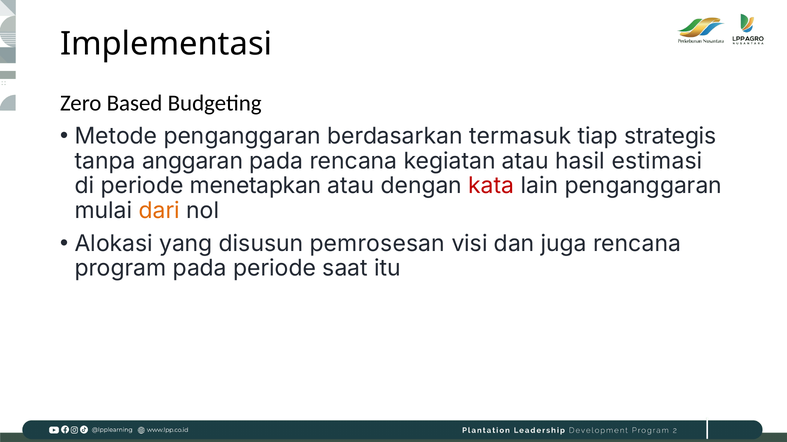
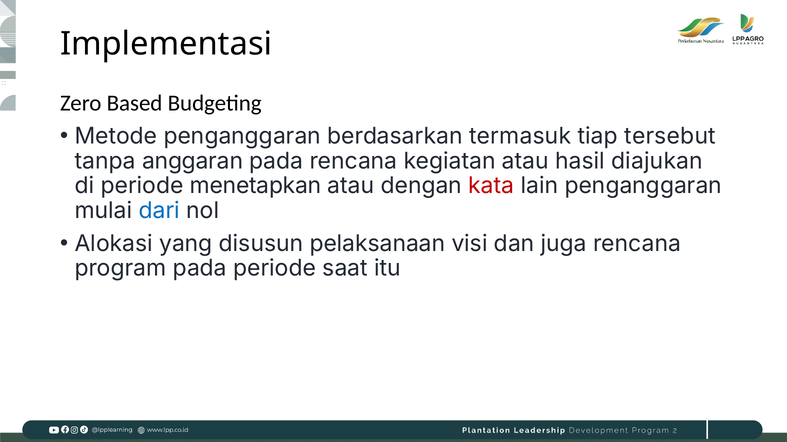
strategis: strategis -> tersebut
estimasi: estimasi -> diajukan
dari colour: orange -> blue
pemrosesan: pemrosesan -> pelaksanaan
